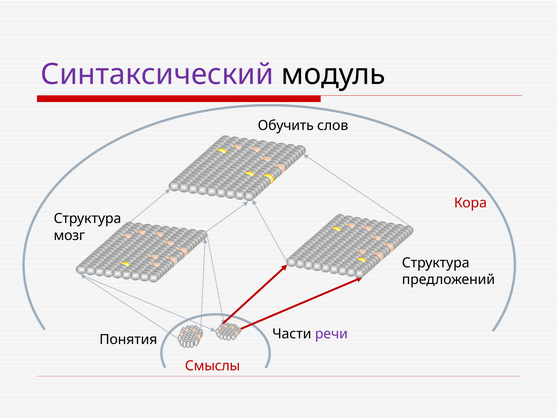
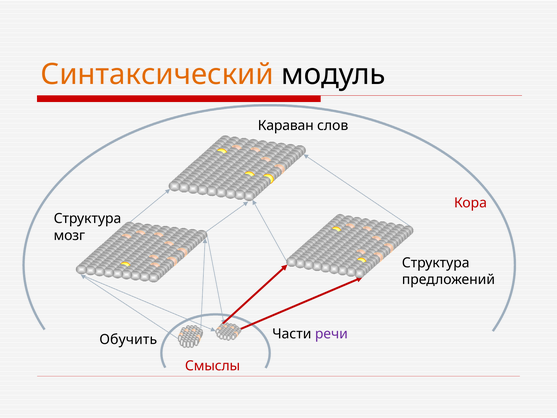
Синтаксический colour: purple -> orange
Обучить: Обучить -> Караван
Понятия: Понятия -> Обучить
